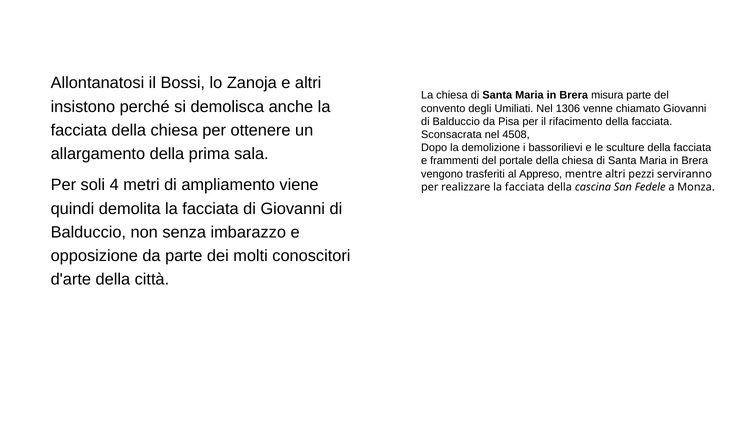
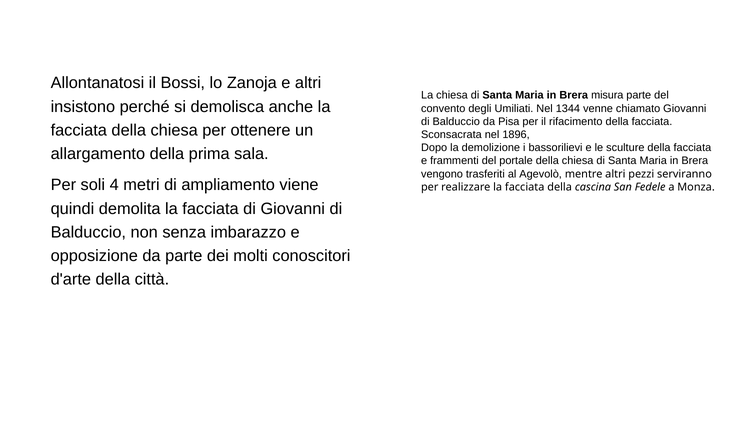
1306: 1306 -> 1344
4508: 4508 -> 1896
Appreso: Appreso -> Agevolò
